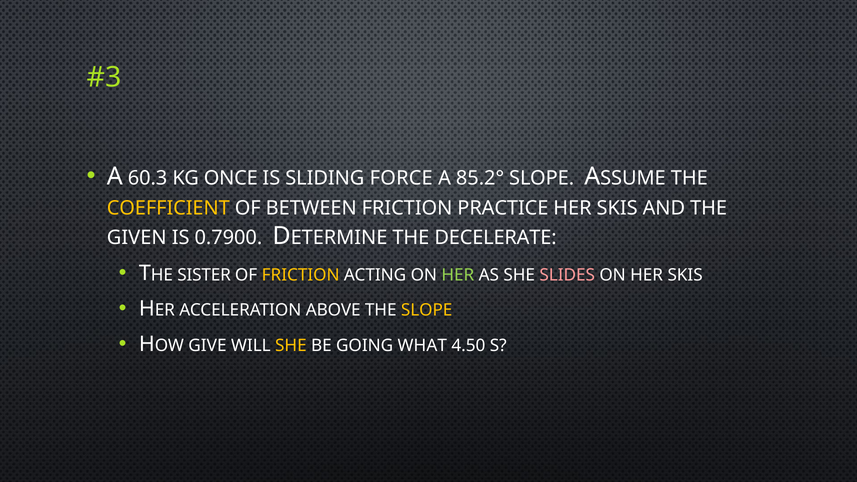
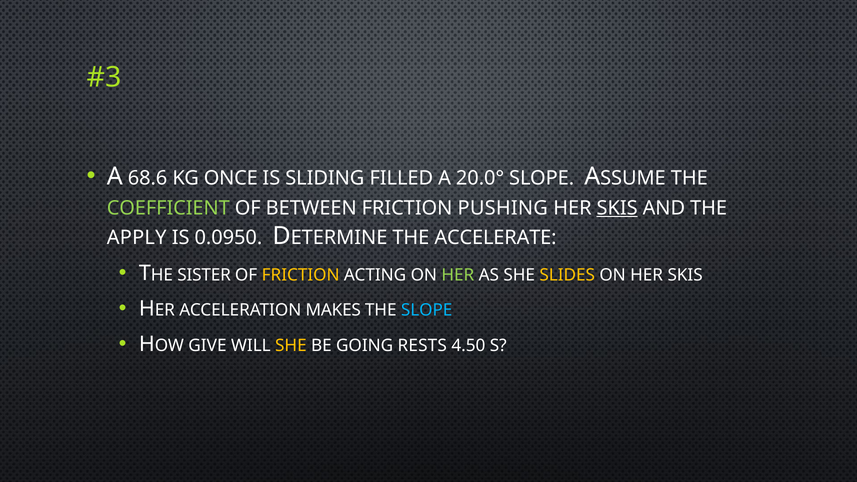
60.3: 60.3 -> 68.6
FORCE: FORCE -> FILLED
85.2°: 85.2° -> 20.0°
COEFFICIENT colour: yellow -> light green
PRACTICE: PRACTICE -> PUSHING
SKIS at (617, 208) underline: none -> present
GIVEN: GIVEN -> APPLY
0.7900: 0.7900 -> 0.0950
DECELERATE: DECELERATE -> ACCELERATE
SLIDES colour: pink -> yellow
ABOVE: ABOVE -> MAKES
SLOPE at (427, 310) colour: yellow -> light blue
WHAT: WHAT -> RESTS
